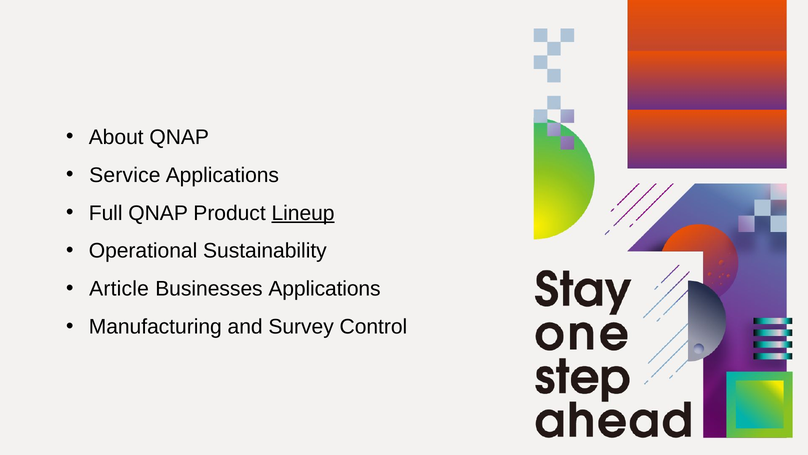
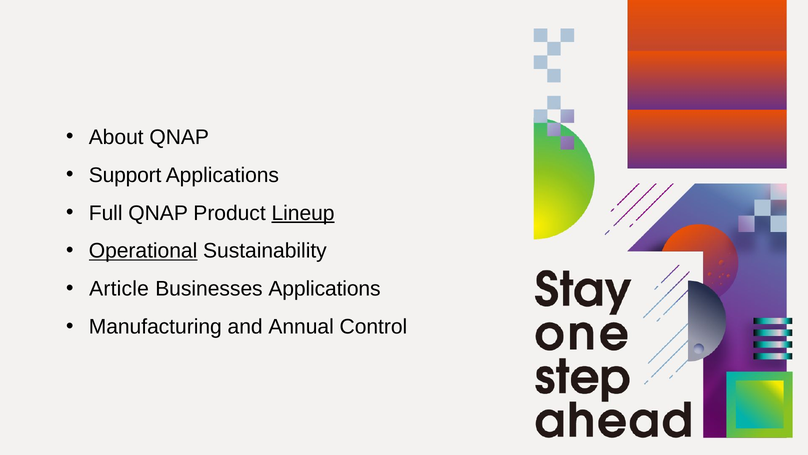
Service: Service -> Support
Operational underline: none -> present
Survey: Survey -> Annual
